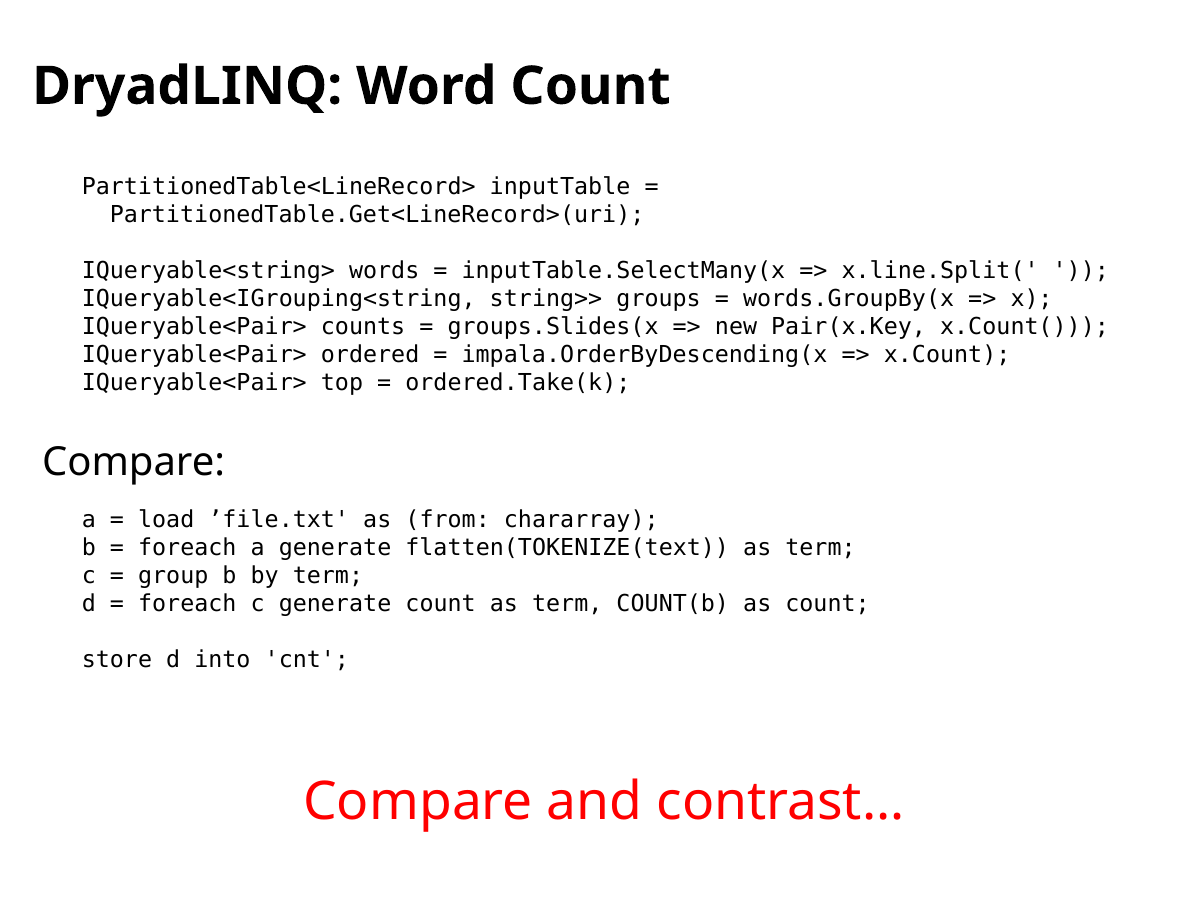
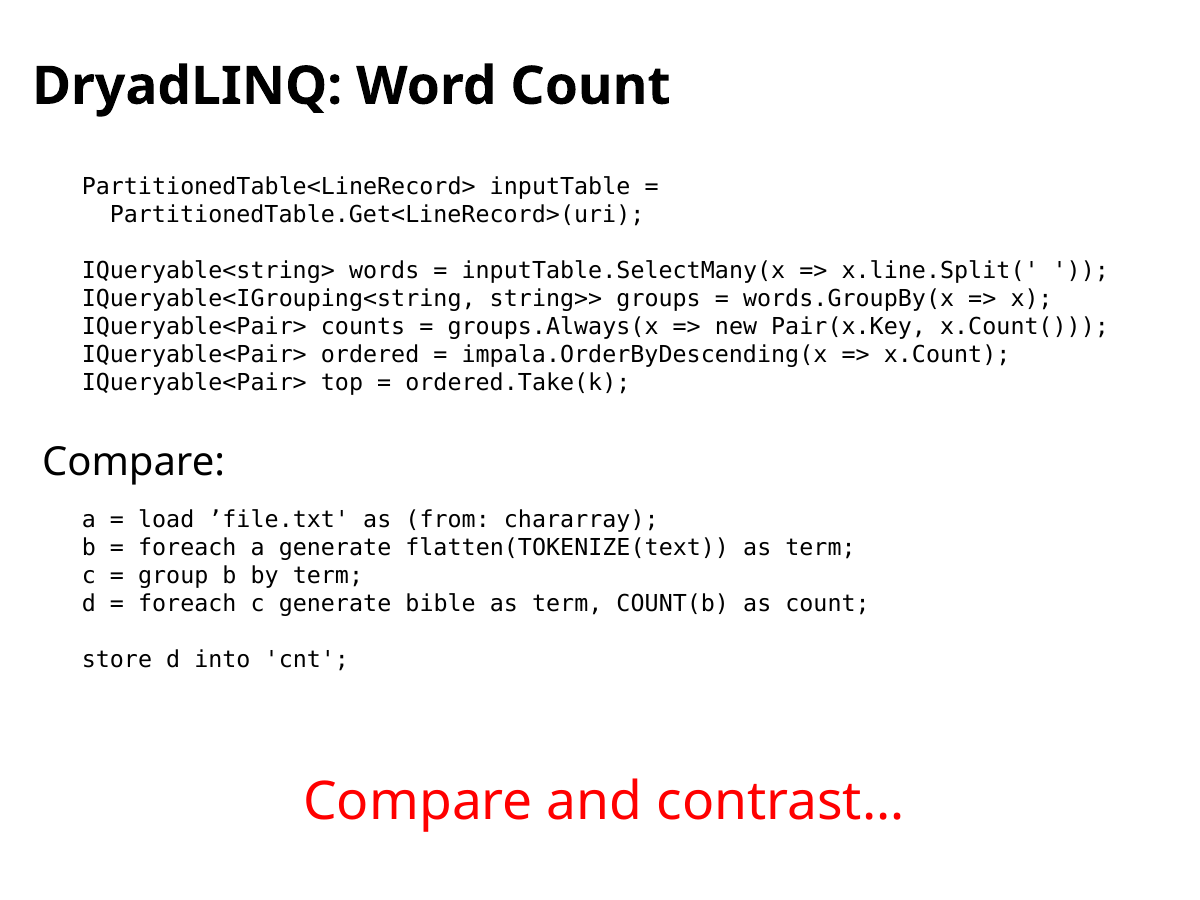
groups.Slides(x: groups.Slides(x -> groups.Always(x
generate count: count -> bible
